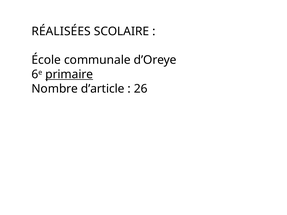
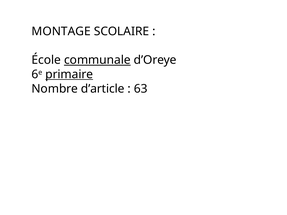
RÉALISÉES: RÉALISÉES -> MONTAGE
communale underline: none -> present
26: 26 -> 63
